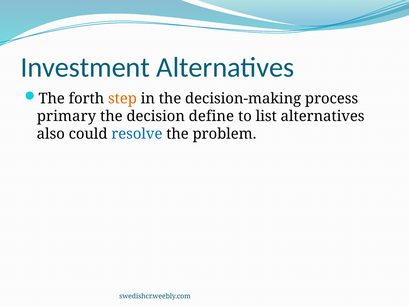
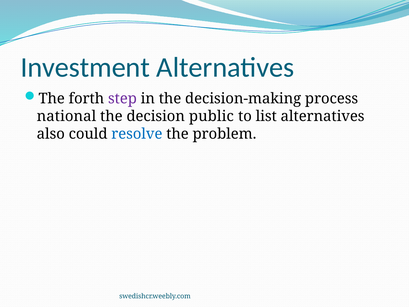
step colour: orange -> purple
primary: primary -> national
define: define -> public
